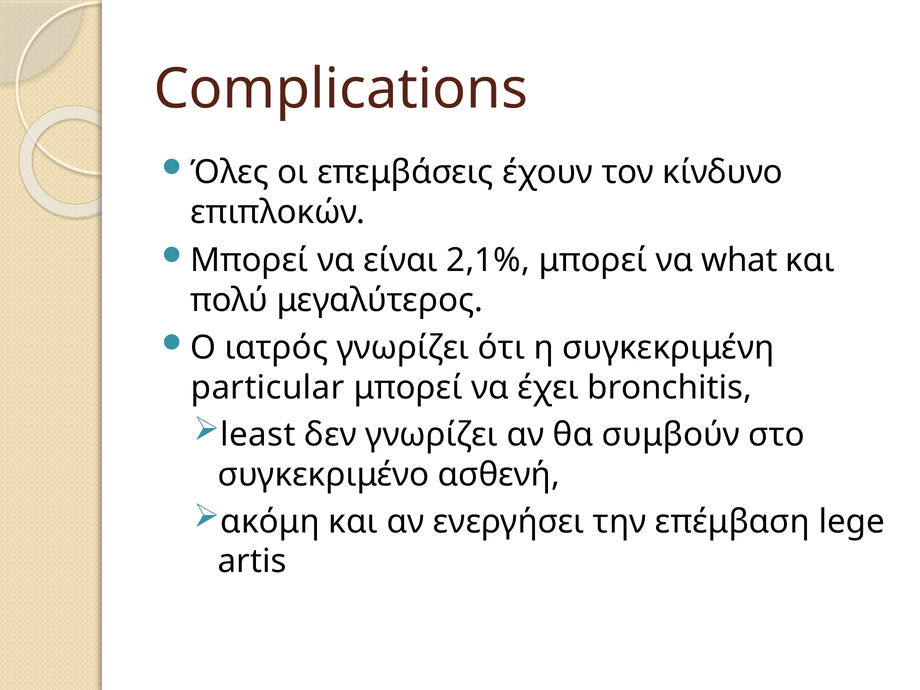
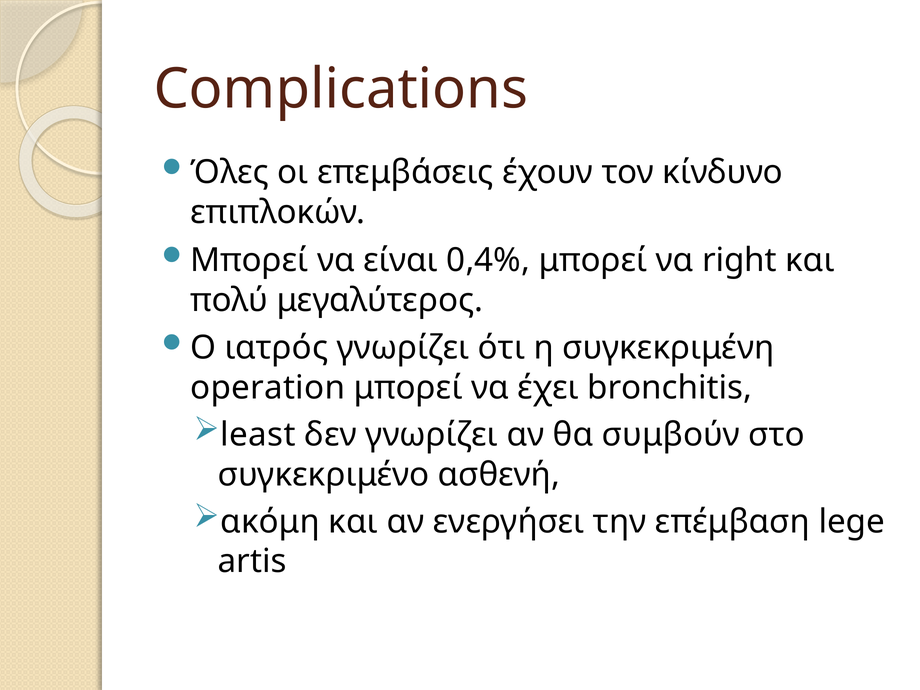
2,1%: 2,1% -> 0,4%
what: what -> right
particular: particular -> operation
